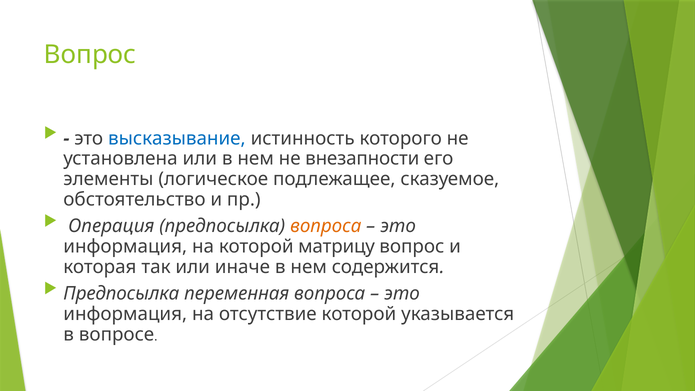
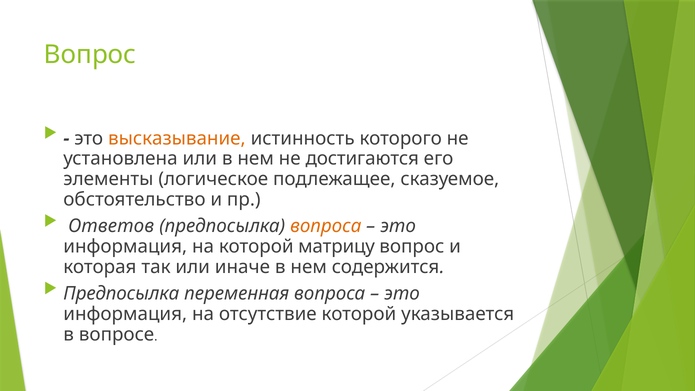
высказывание colour: blue -> orange
внезапности: внезапности -> достигаются
Операция: Операция -> Ответов
